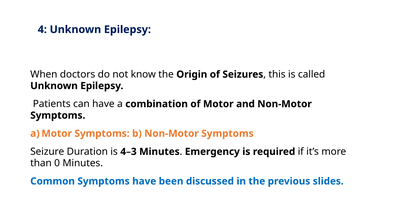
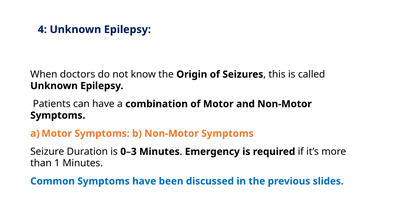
4–3: 4–3 -> 0–3
0: 0 -> 1
